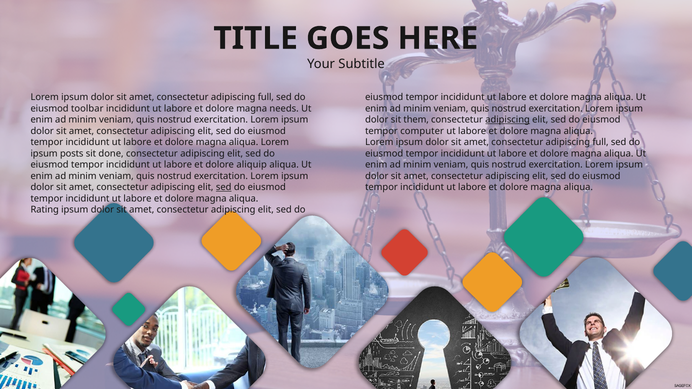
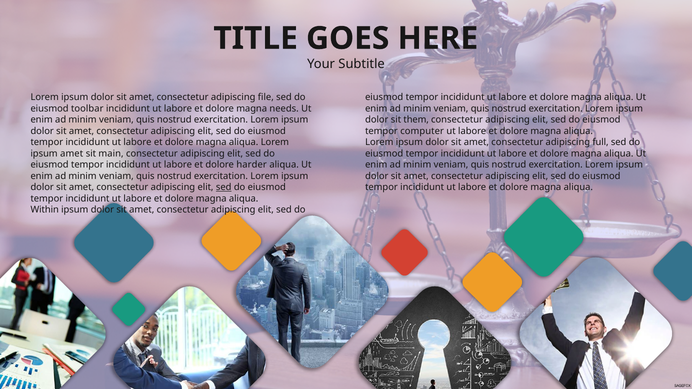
full at (266, 97): full -> file
adipiscing at (508, 120) underline: present -> none
ipsum posts: posts -> amet
done: done -> main
aliquip: aliquip -> harder
Rating: Rating -> Within
